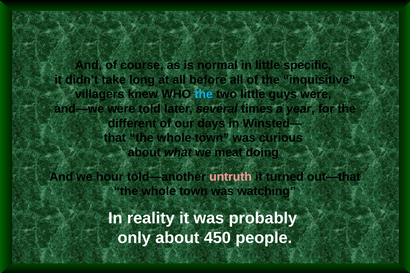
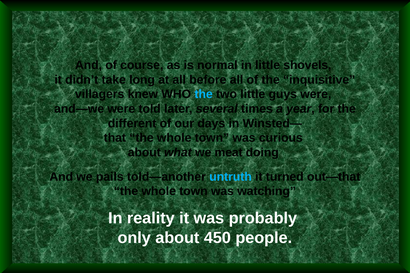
specific: specific -> shovels
hour: hour -> pails
untruth colour: pink -> light blue
